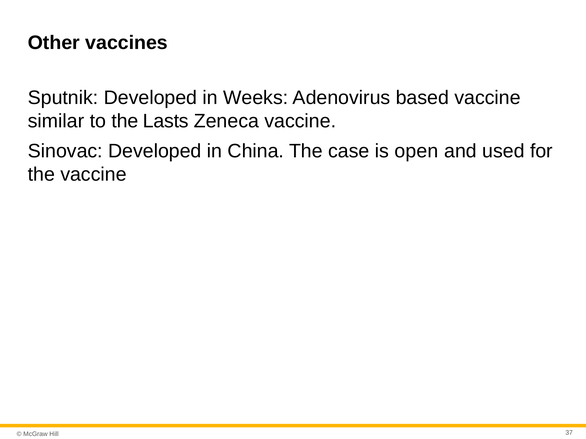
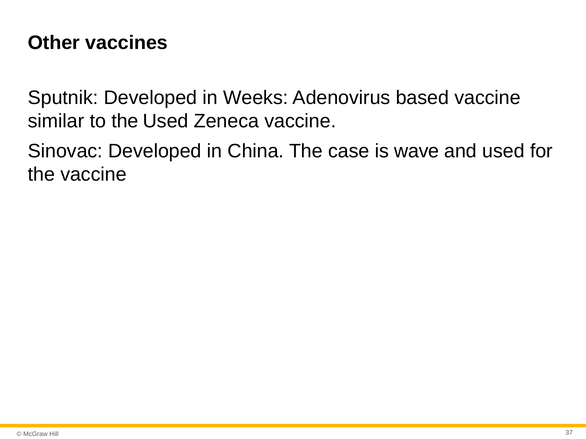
the Lasts: Lasts -> Used
open: open -> wave
